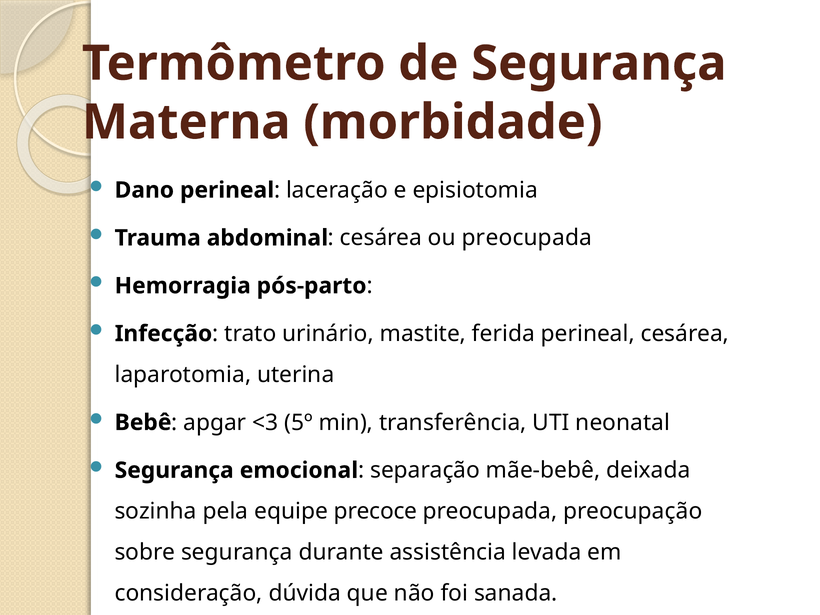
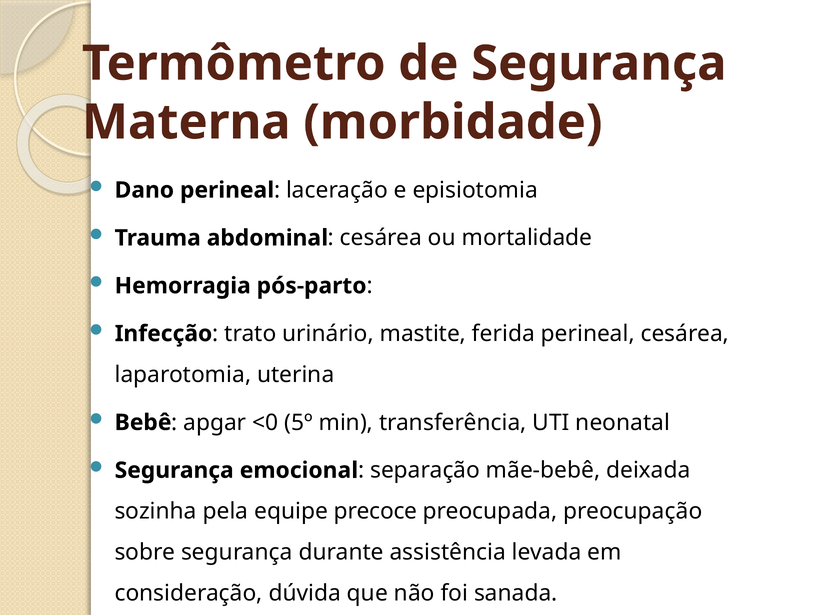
ou preocupada: preocupada -> mortalidade
<3: <3 -> <0
